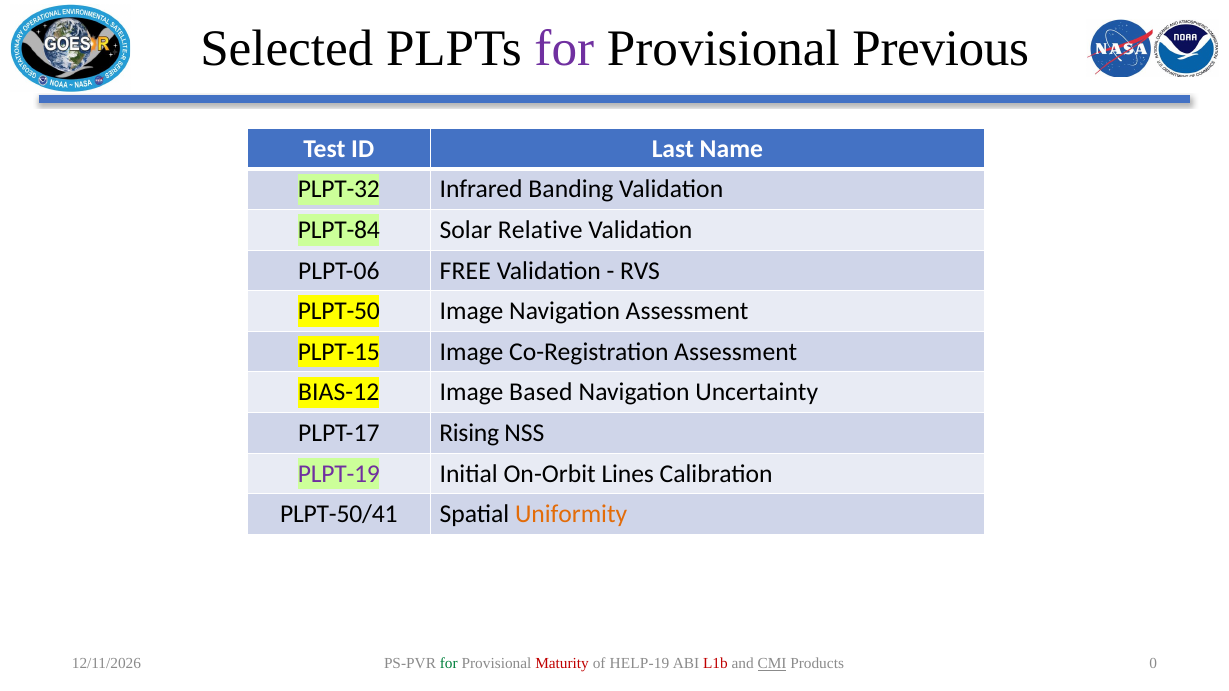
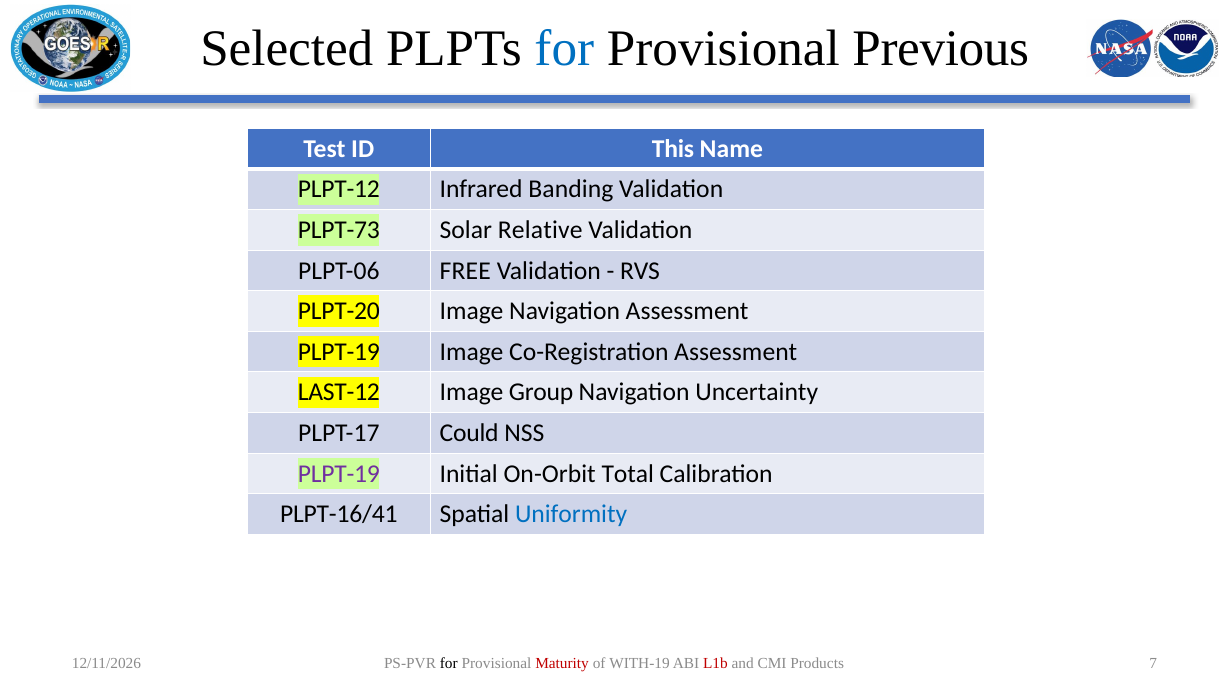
for at (564, 48) colour: purple -> blue
Last: Last -> This
PLPT-32: PLPT-32 -> PLPT-12
PLPT-84: PLPT-84 -> PLPT-73
PLPT-50: PLPT-50 -> PLPT-20
PLPT-15 at (339, 352): PLPT-15 -> PLPT-19
BIAS-12: BIAS-12 -> LAST-12
Based: Based -> Group
Rising: Rising -> Could
Lines: Lines -> Total
PLPT-50/41: PLPT-50/41 -> PLPT-16/41
Uniformity colour: orange -> blue
for at (449, 664) colour: green -> black
HELP-19: HELP-19 -> WITH-19
CMI underline: present -> none
0: 0 -> 7
